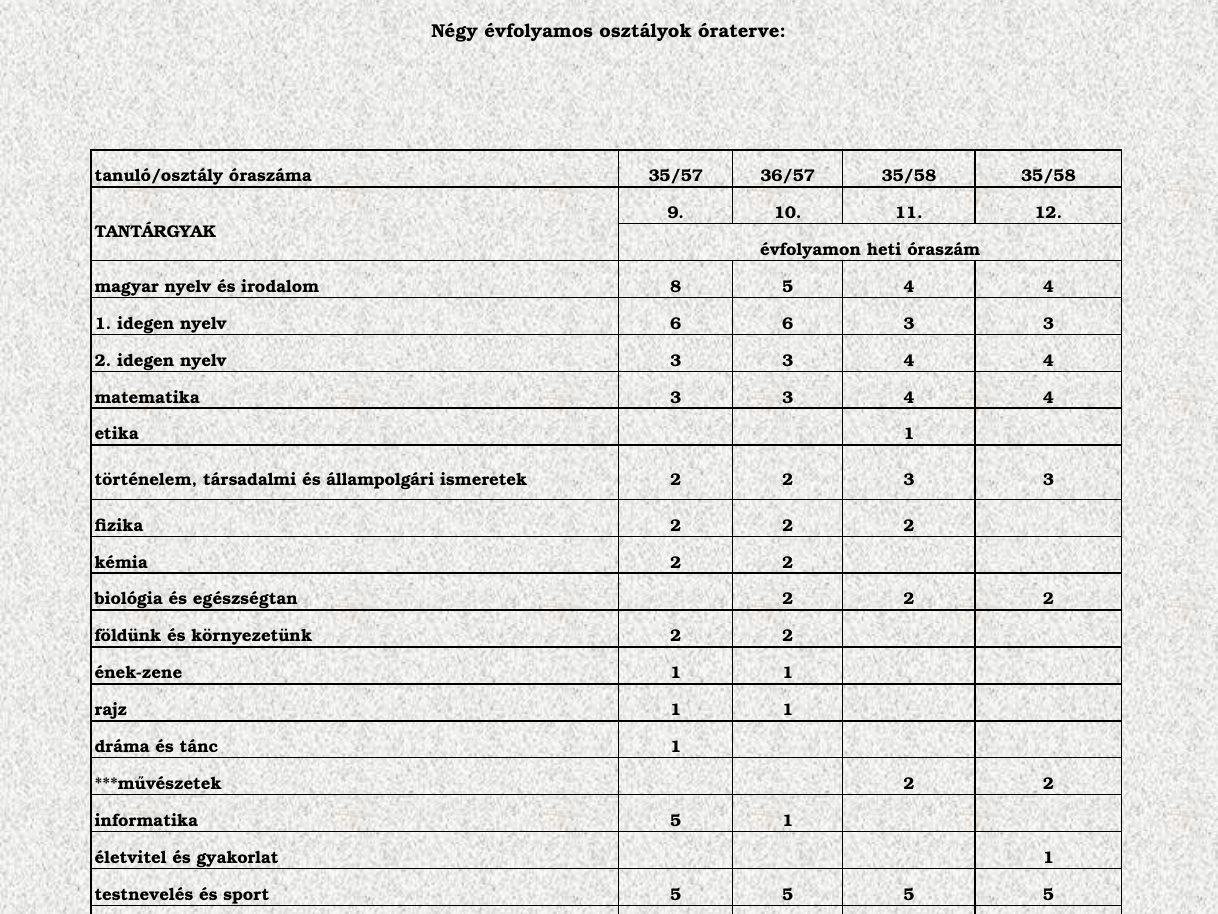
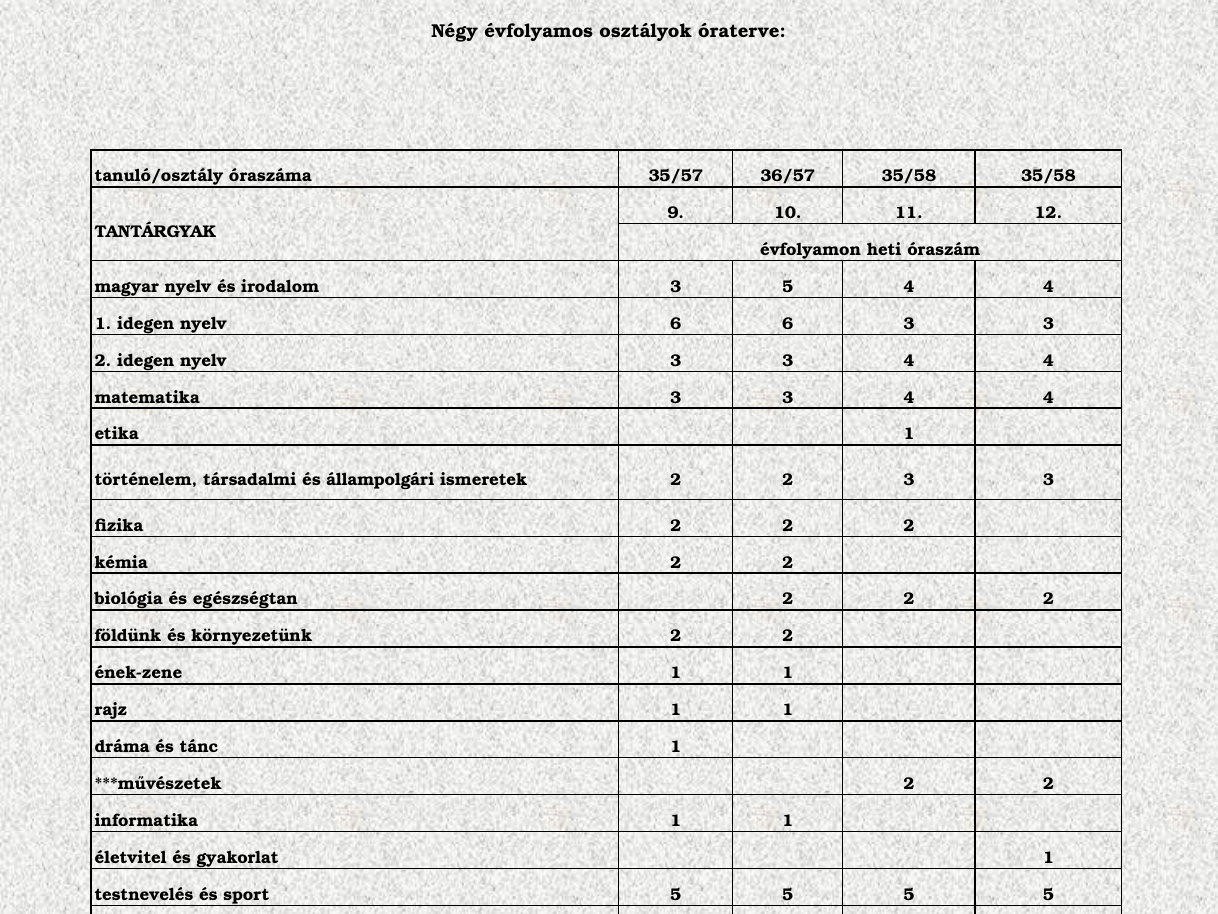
irodalom 8: 8 -> 3
informatika 5: 5 -> 1
